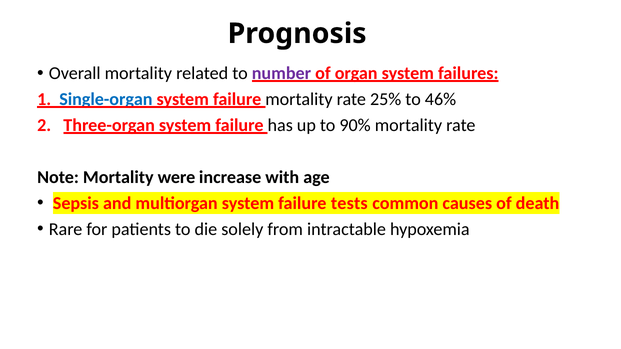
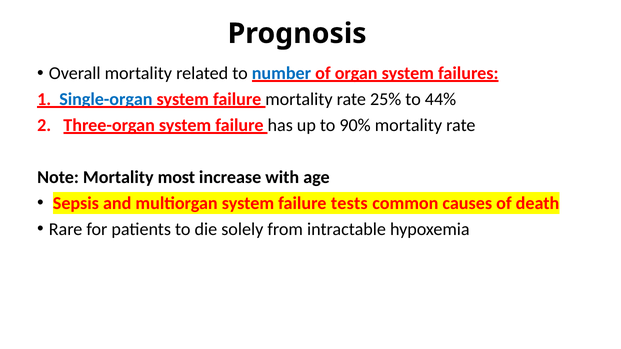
number colour: purple -> blue
46%: 46% -> 44%
were: were -> most
